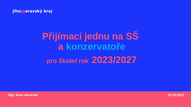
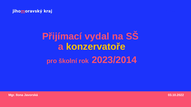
jednu: jednu -> vydal
konzervatoře colour: light blue -> yellow
2023/2027: 2023/2027 -> 2023/2014
